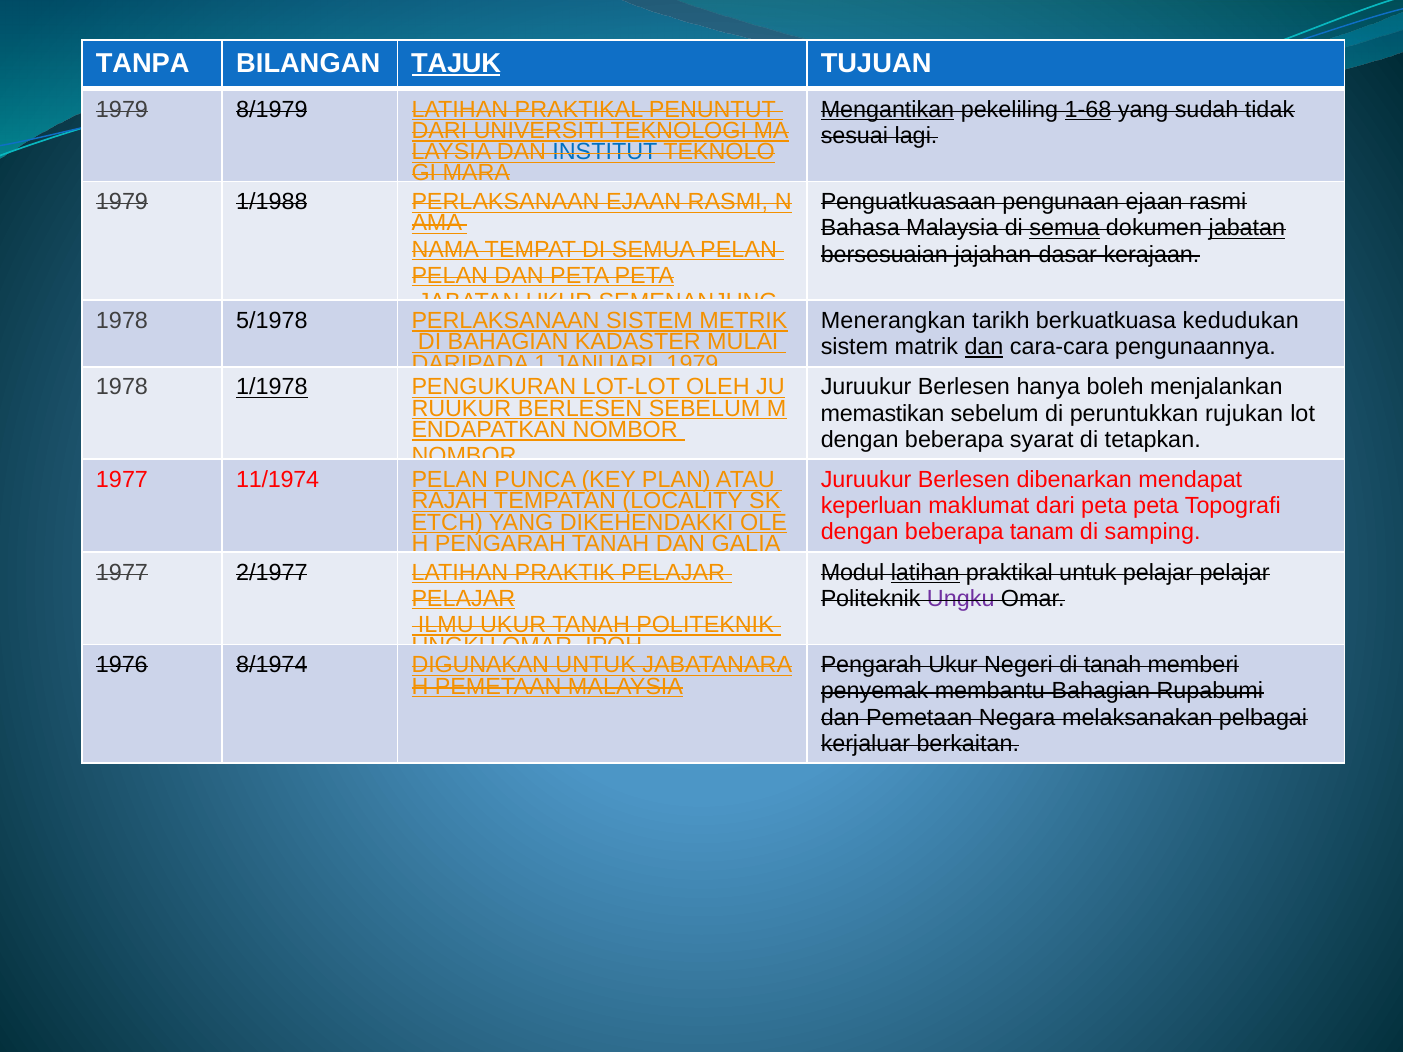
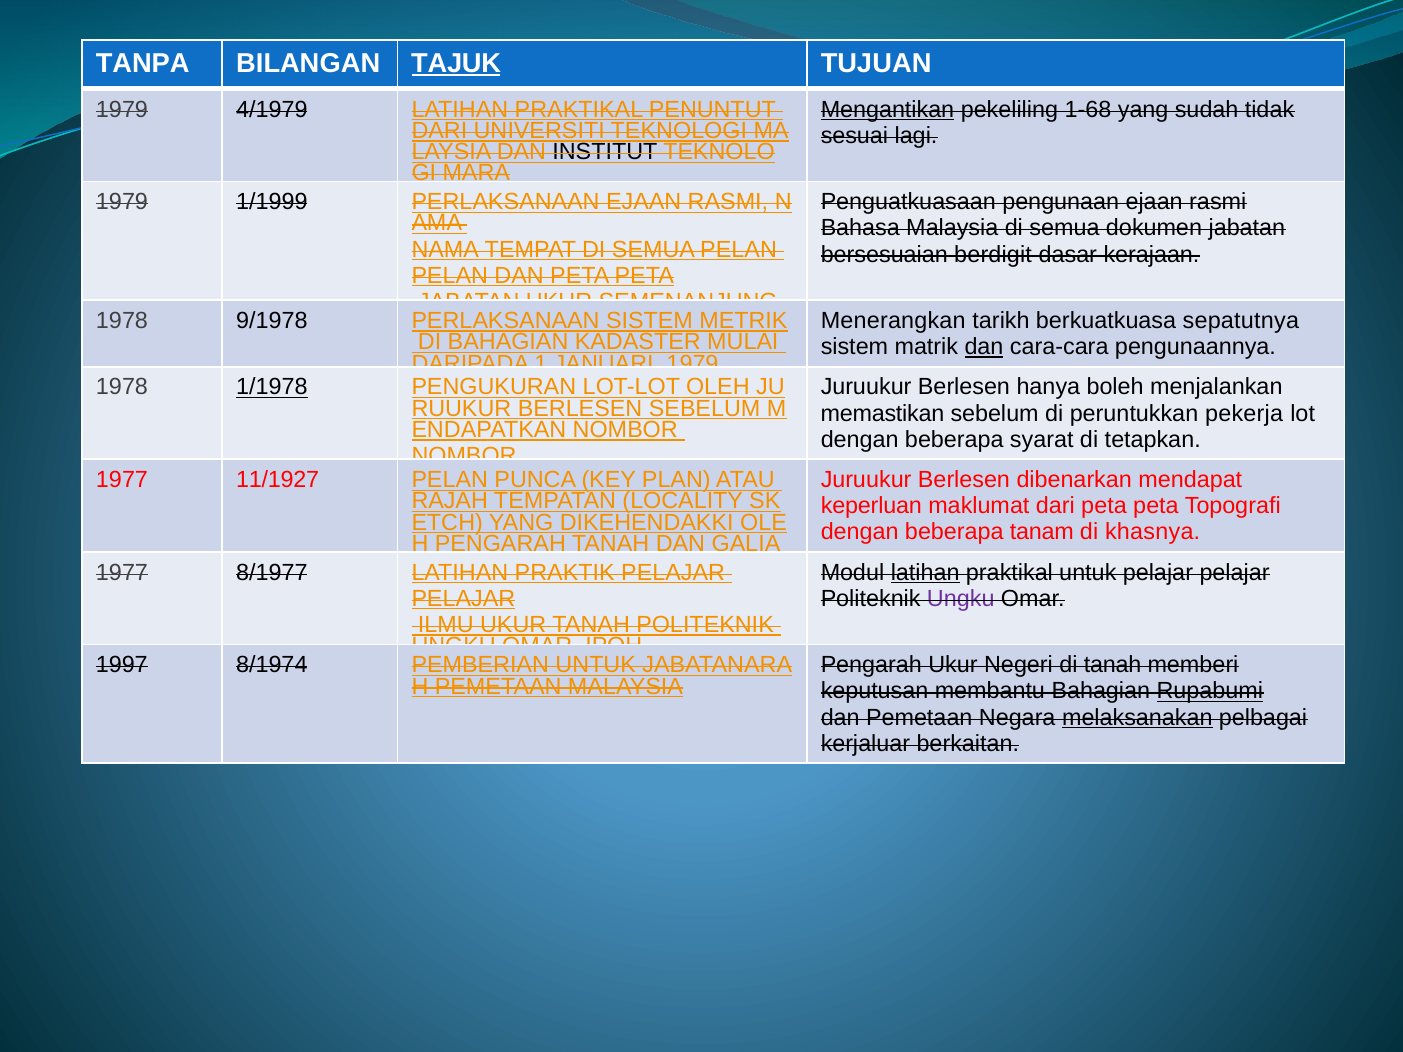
8/1979: 8/1979 -> 4/1979
1-68 underline: present -> none
INSTITUT colour: blue -> black
1/1988: 1/1988 -> 1/1999
semua at (1064, 228) underline: present -> none
jabatan at (1247, 228) underline: present -> none
jajahan: jajahan -> berdigit
5/1978: 5/1978 -> 9/1978
kedudukan: kedudukan -> sepatutnya
rujukan: rujukan -> pekerja
11/1974: 11/1974 -> 11/1927
samping: samping -> khasnya
2/1977: 2/1977 -> 8/1977
1976: 1976 -> 1997
DIGUNAKAN: DIGUNAKAN -> PEMBERIAN
penyemak: penyemak -> keputusan
Rupabumi underline: none -> present
melaksanakan underline: none -> present
